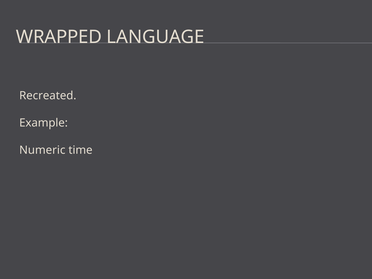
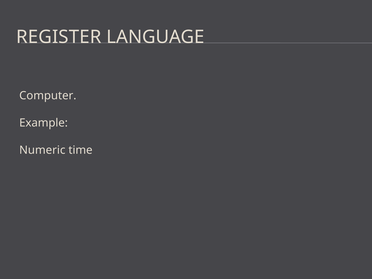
WRAPPED: WRAPPED -> REGISTER
Recreated: Recreated -> Computer
